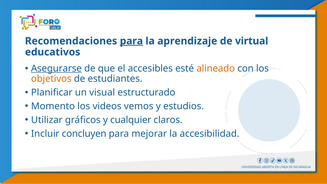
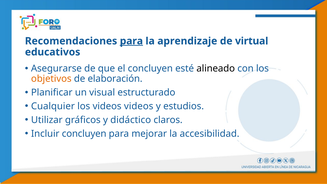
Asegurarse underline: present -> none
el accesibles: accesibles -> concluyen
alineado colour: orange -> black
estudiantes: estudiantes -> elaboración
Momento: Momento -> Cualquier
videos vemos: vemos -> videos
cualquier: cualquier -> didáctico
